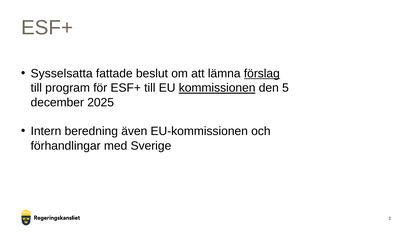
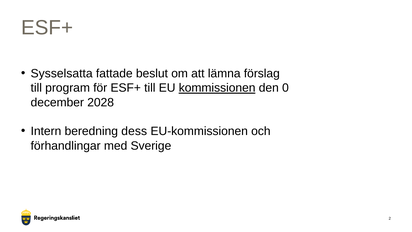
förslag underline: present -> none
5: 5 -> 0
2025: 2025 -> 2028
även: även -> dess
